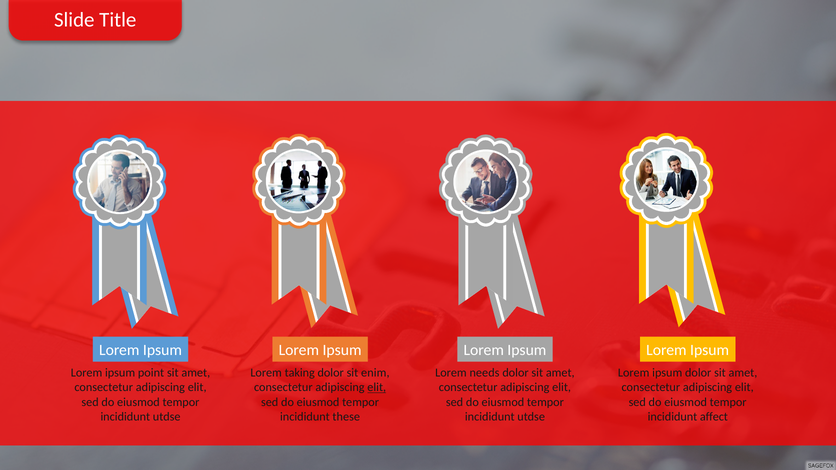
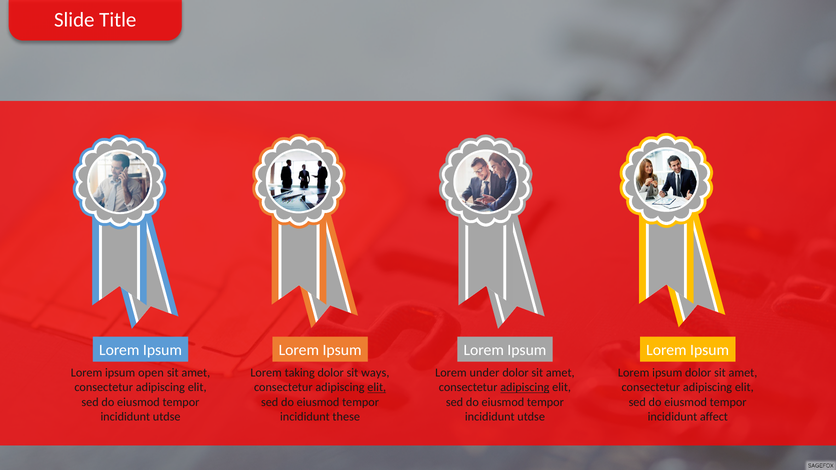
point: point -> open
enim: enim -> ways
needs: needs -> under
adipiscing at (525, 388) underline: none -> present
